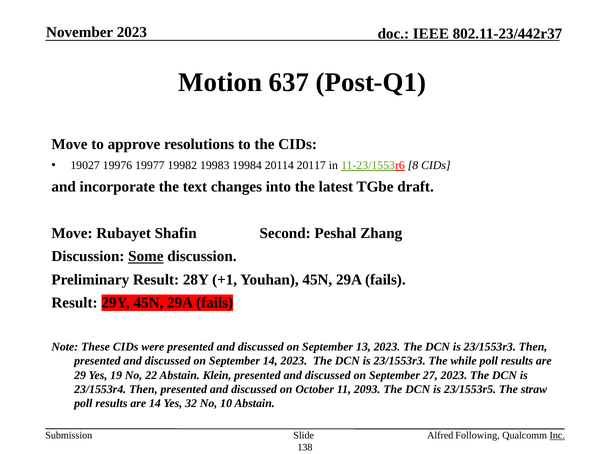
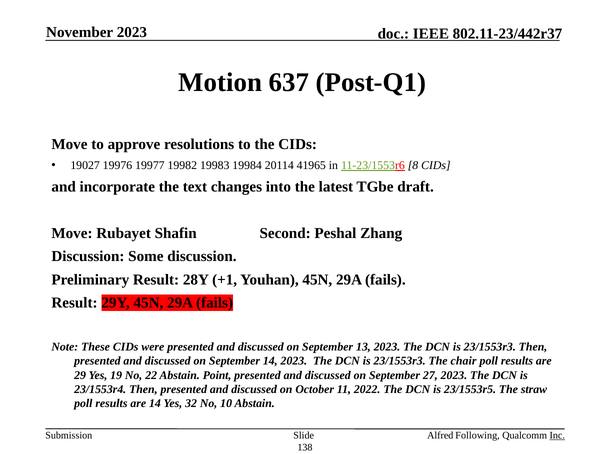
20117: 20117 -> 41965
Some underline: present -> none
while: while -> chair
Klein: Klein -> Point
2093: 2093 -> 2022
